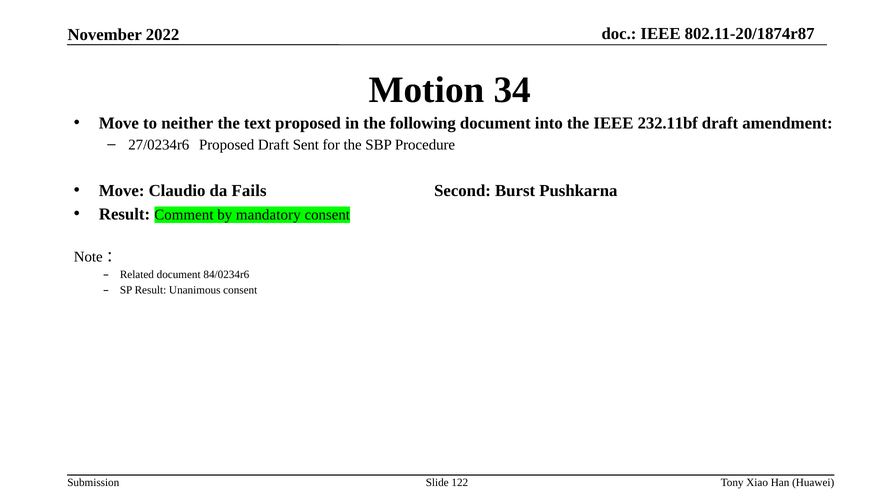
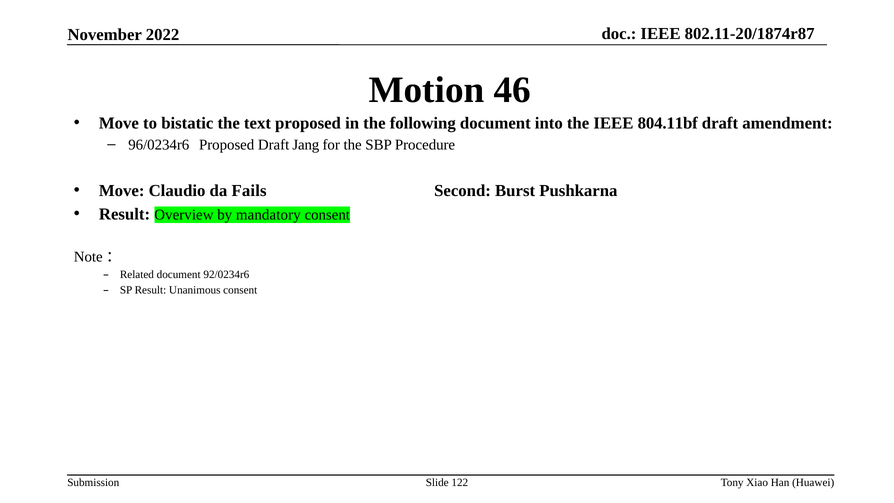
34: 34 -> 46
neither: neither -> bistatic
232.11bf: 232.11bf -> 804.11bf
27/0234r6: 27/0234r6 -> 96/0234r6
Sent: Sent -> Jang
Comment: Comment -> Overview
84/0234r6: 84/0234r6 -> 92/0234r6
